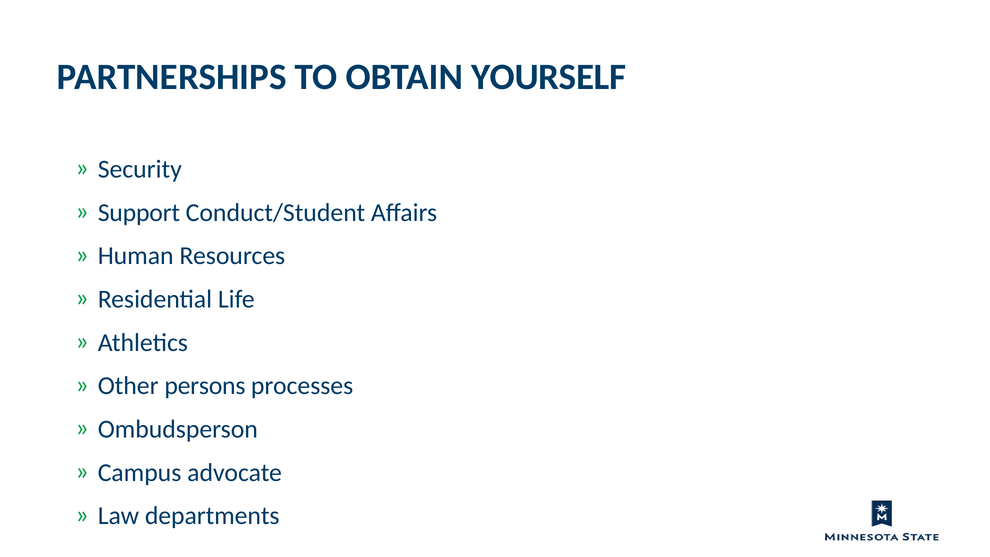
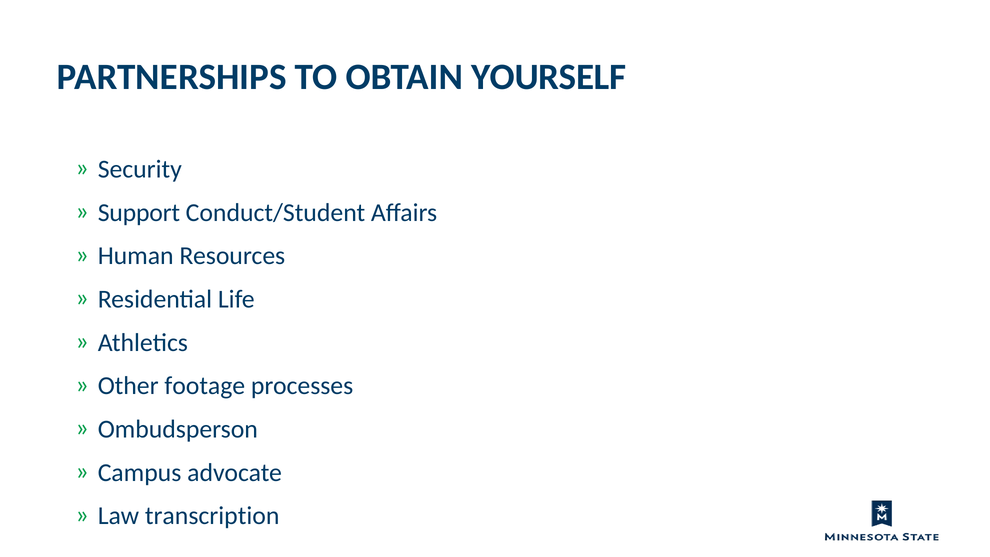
persons: persons -> footage
departments: departments -> transcription
